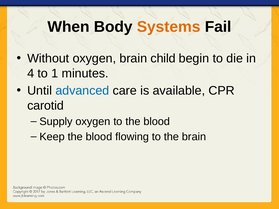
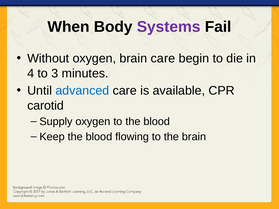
Systems colour: orange -> purple
brain child: child -> care
1: 1 -> 3
